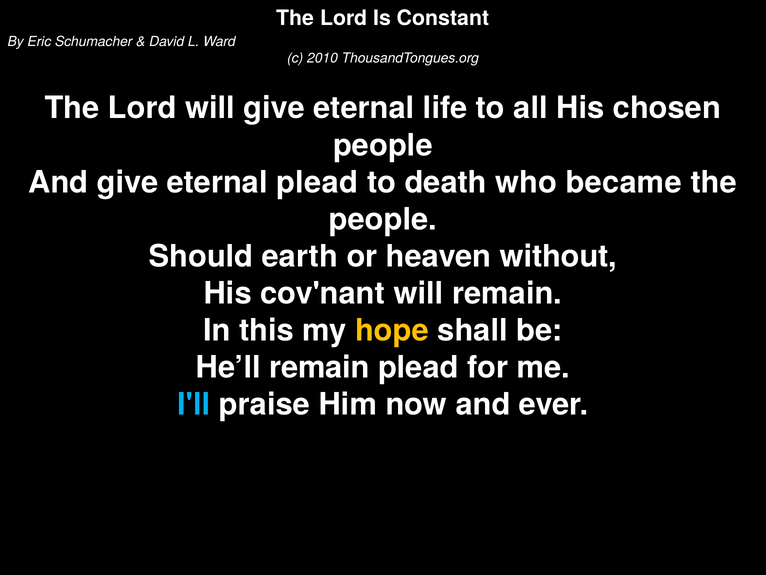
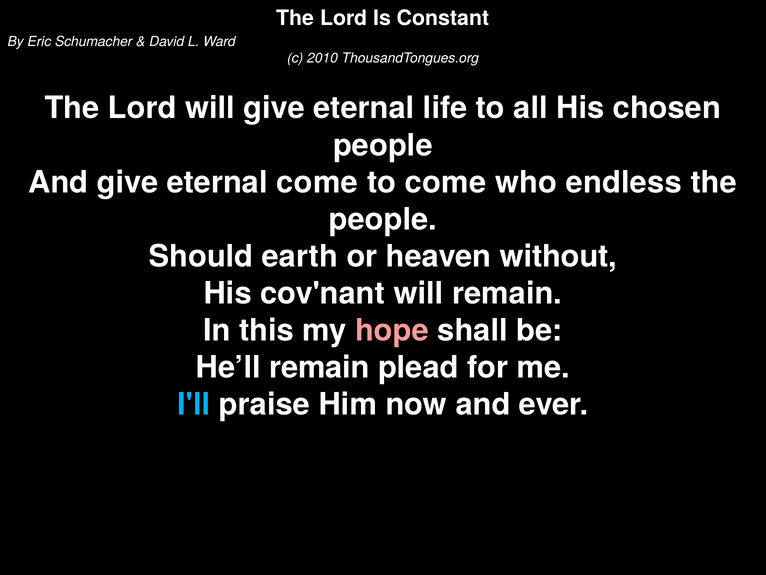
eternal plead: plead -> come
to death: death -> come
became: became -> endless
hope colour: yellow -> pink
